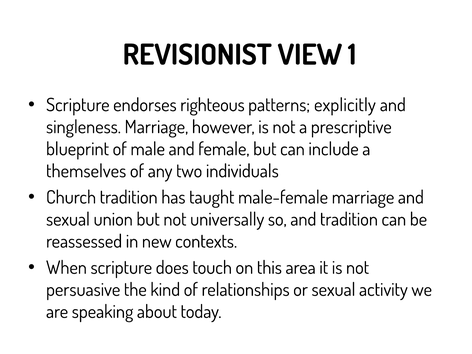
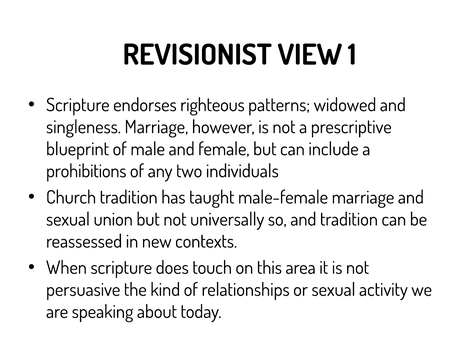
explicitly: explicitly -> widowed
themselves: themselves -> prohibitions
